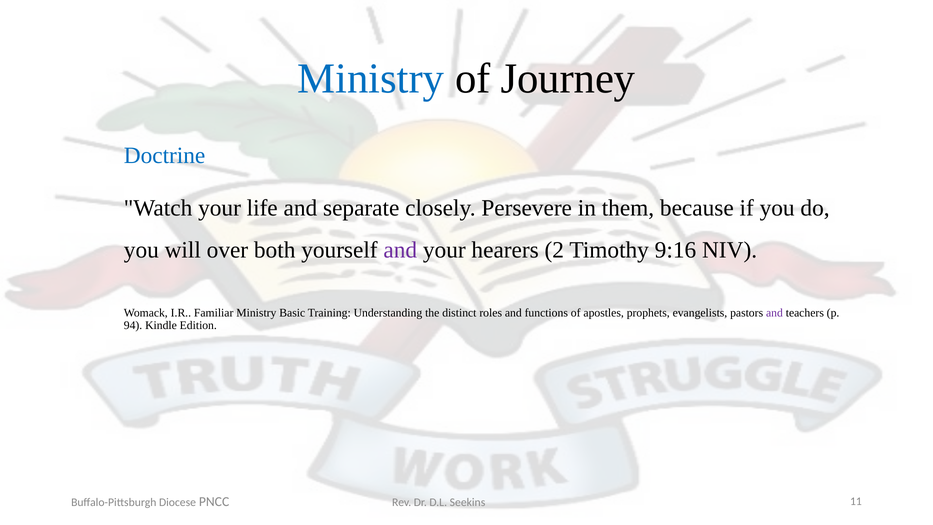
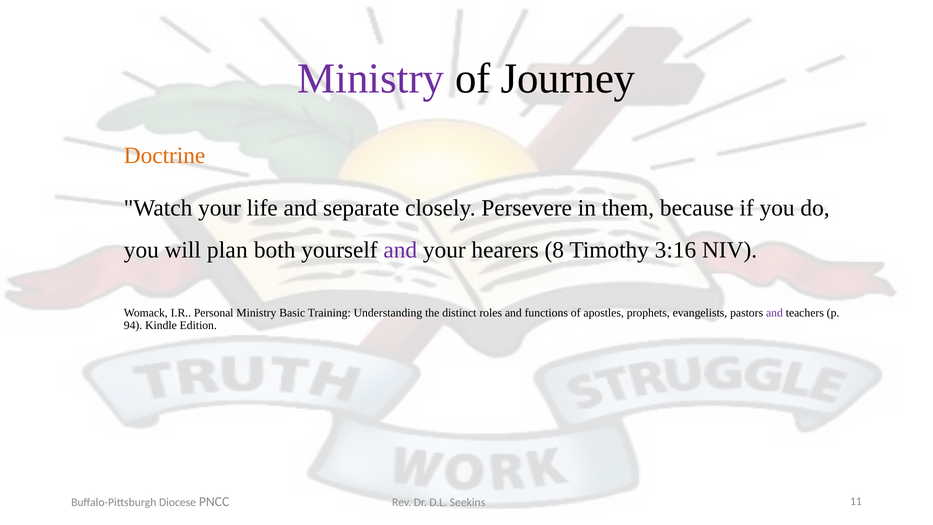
Ministry at (371, 78) colour: blue -> purple
Doctrine colour: blue -> orange
over: over -> plan
2: 2 -> 8
9:16: 9:16 -> 3:16
Familiar: Familiar -> Personal
